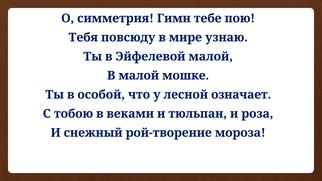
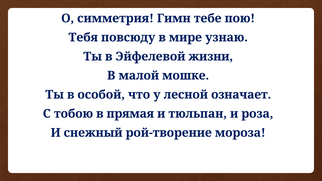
Эйфелевой малой: малой -> жизни
веками: веками -> прямая
